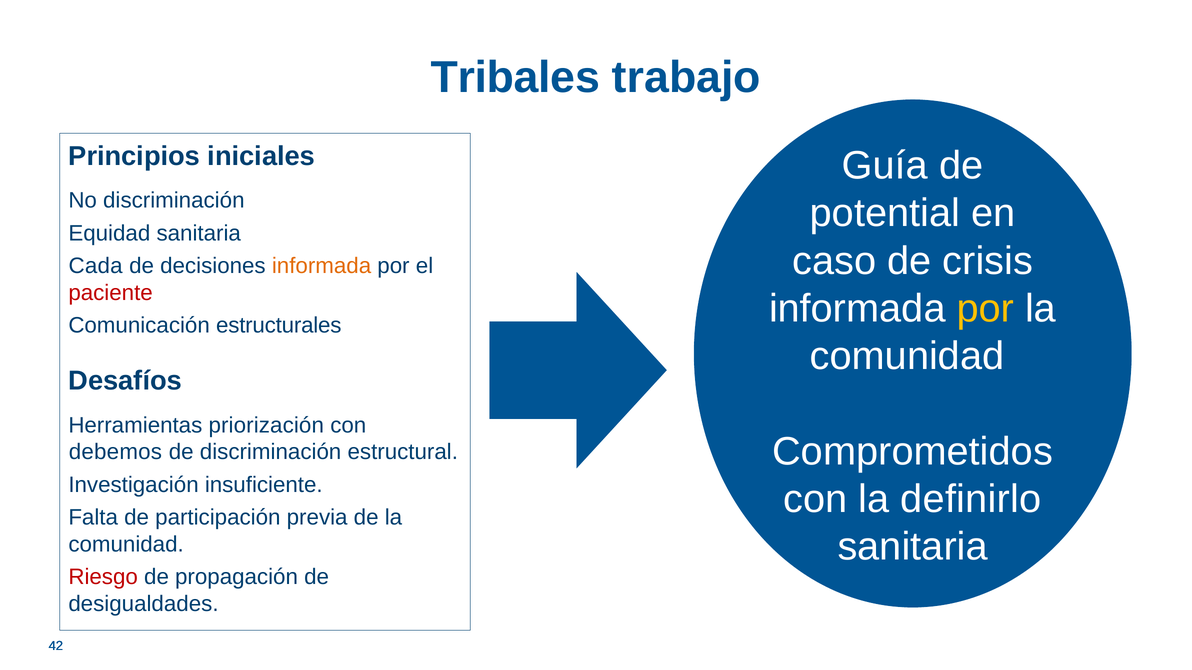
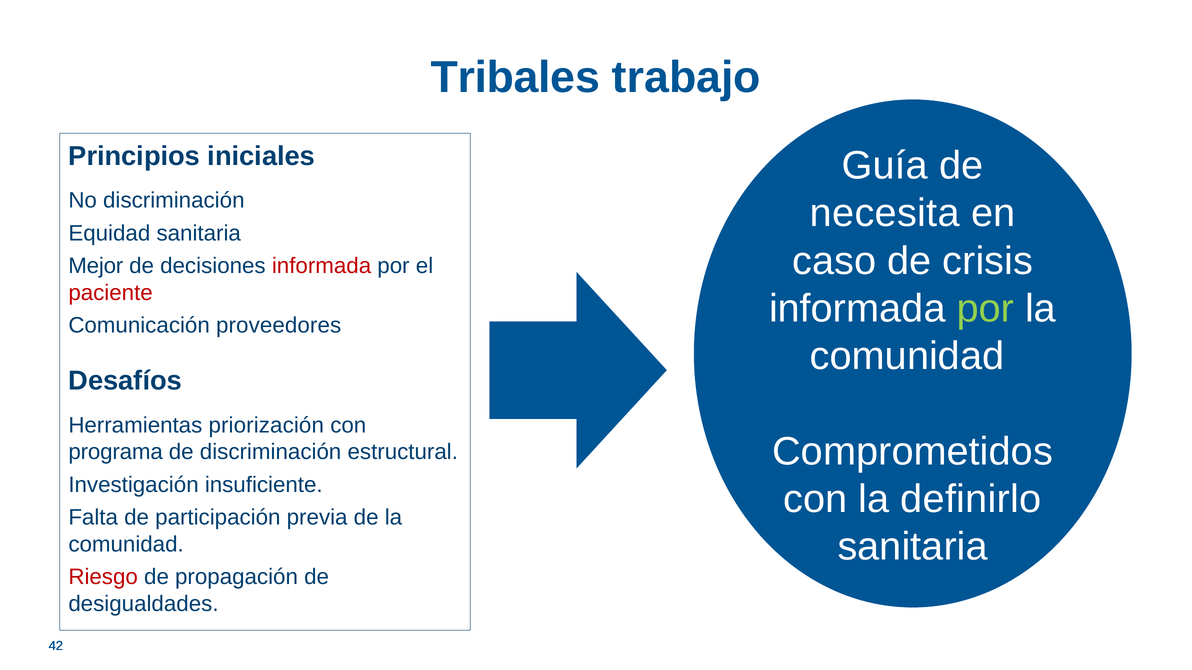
potential: potential -> necesita
Cada: Cada -> Mejor
informada at (322, 266) colour: orange -> red
por at (985, 309) colour: yellow -> light green
estructurales: estructurales -> proveedores
debemos: debemos -> programa
